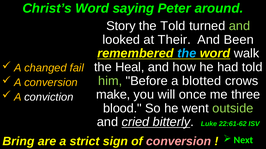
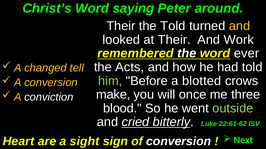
Story at (121, 26): Story -> Their
and at (239, 26) colour: light green -> yellow
Been: Been -> Work
the at (187, 54) colour: light blue -> white
walk: walk -> ever
Heal: Heal -> Acts
fail: fail -> tell
Bring: Bring -> Heart
strict: strict -> sight
conversion at (179, 142) colour: pink -> white
